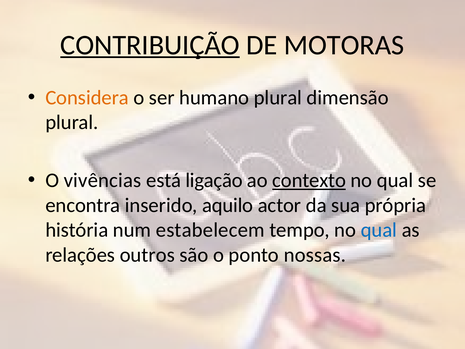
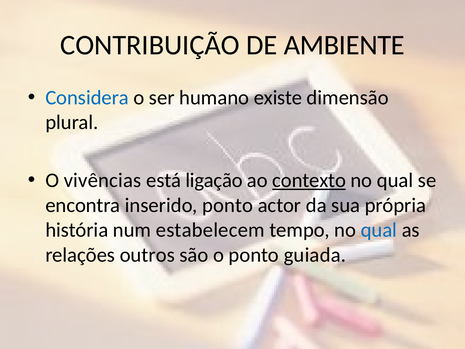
CONTRIBUIÇÃO underline: present -> none
MOTORAS: MOTORAS -> AMBIENTE
Considera colour: orange -> blue
humano plural: plural -> existe
inserido aquilo: aquilo -> ponto
nossas: nossas -> guiada
